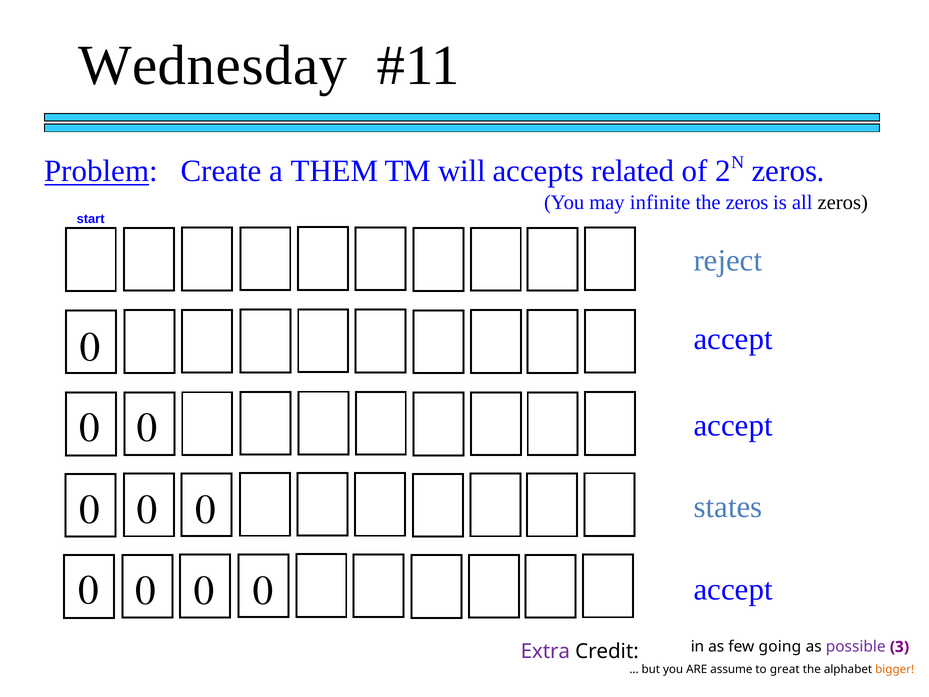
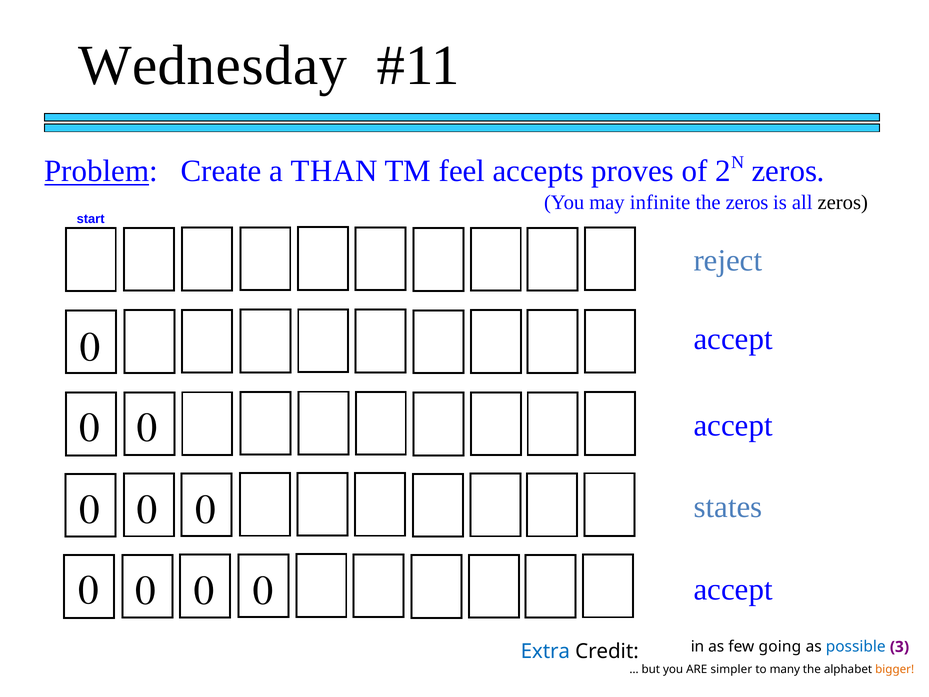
THEM: THEM -> THAN
will: will -> feel
related: related -> proves
possible colour: purple -> blue
Extra colour: purple -> blue
assume: assume -> simpler
great: great -> many
